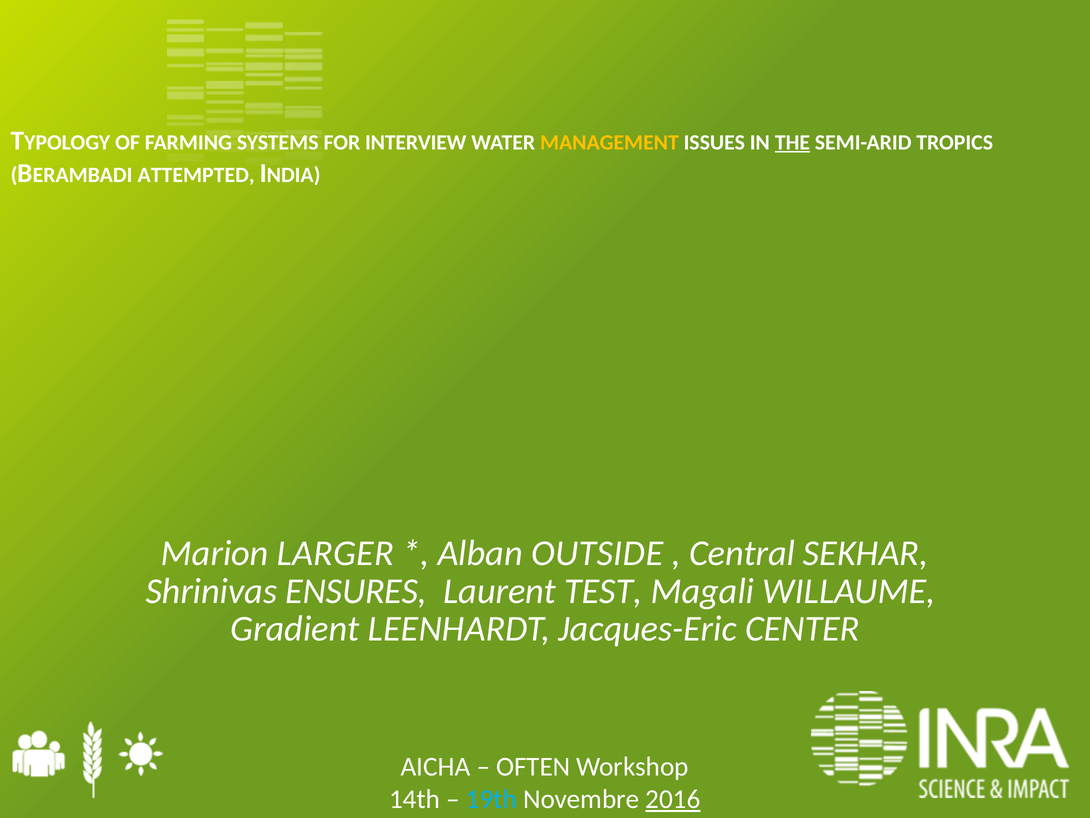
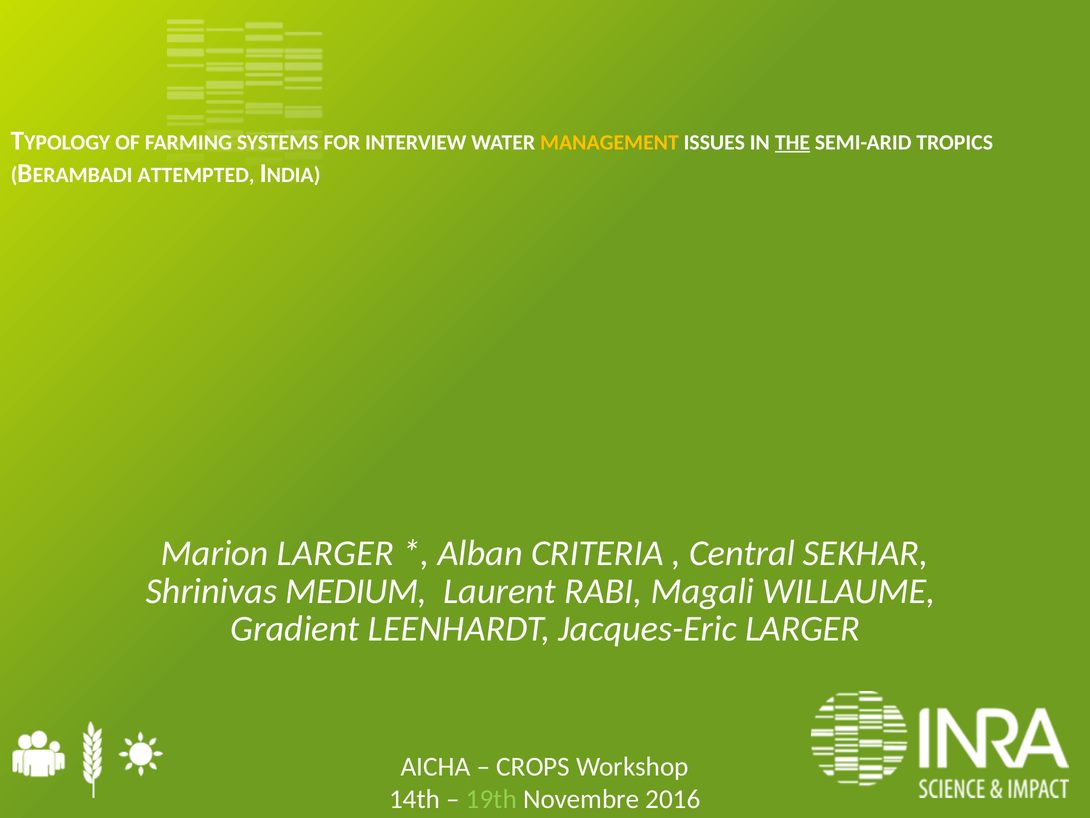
OUTSIDE: OUTSIDE -> CRITERIA
ENSURES: ENSURES -> MEDIUM
TEST: TEST -> RABI
Jacques-Eric CENTER: CENTER -> LARGER
OFTEN: OFTEN -> CROPS
19th colour: light blue -> light green
2016 underline: present -> none
